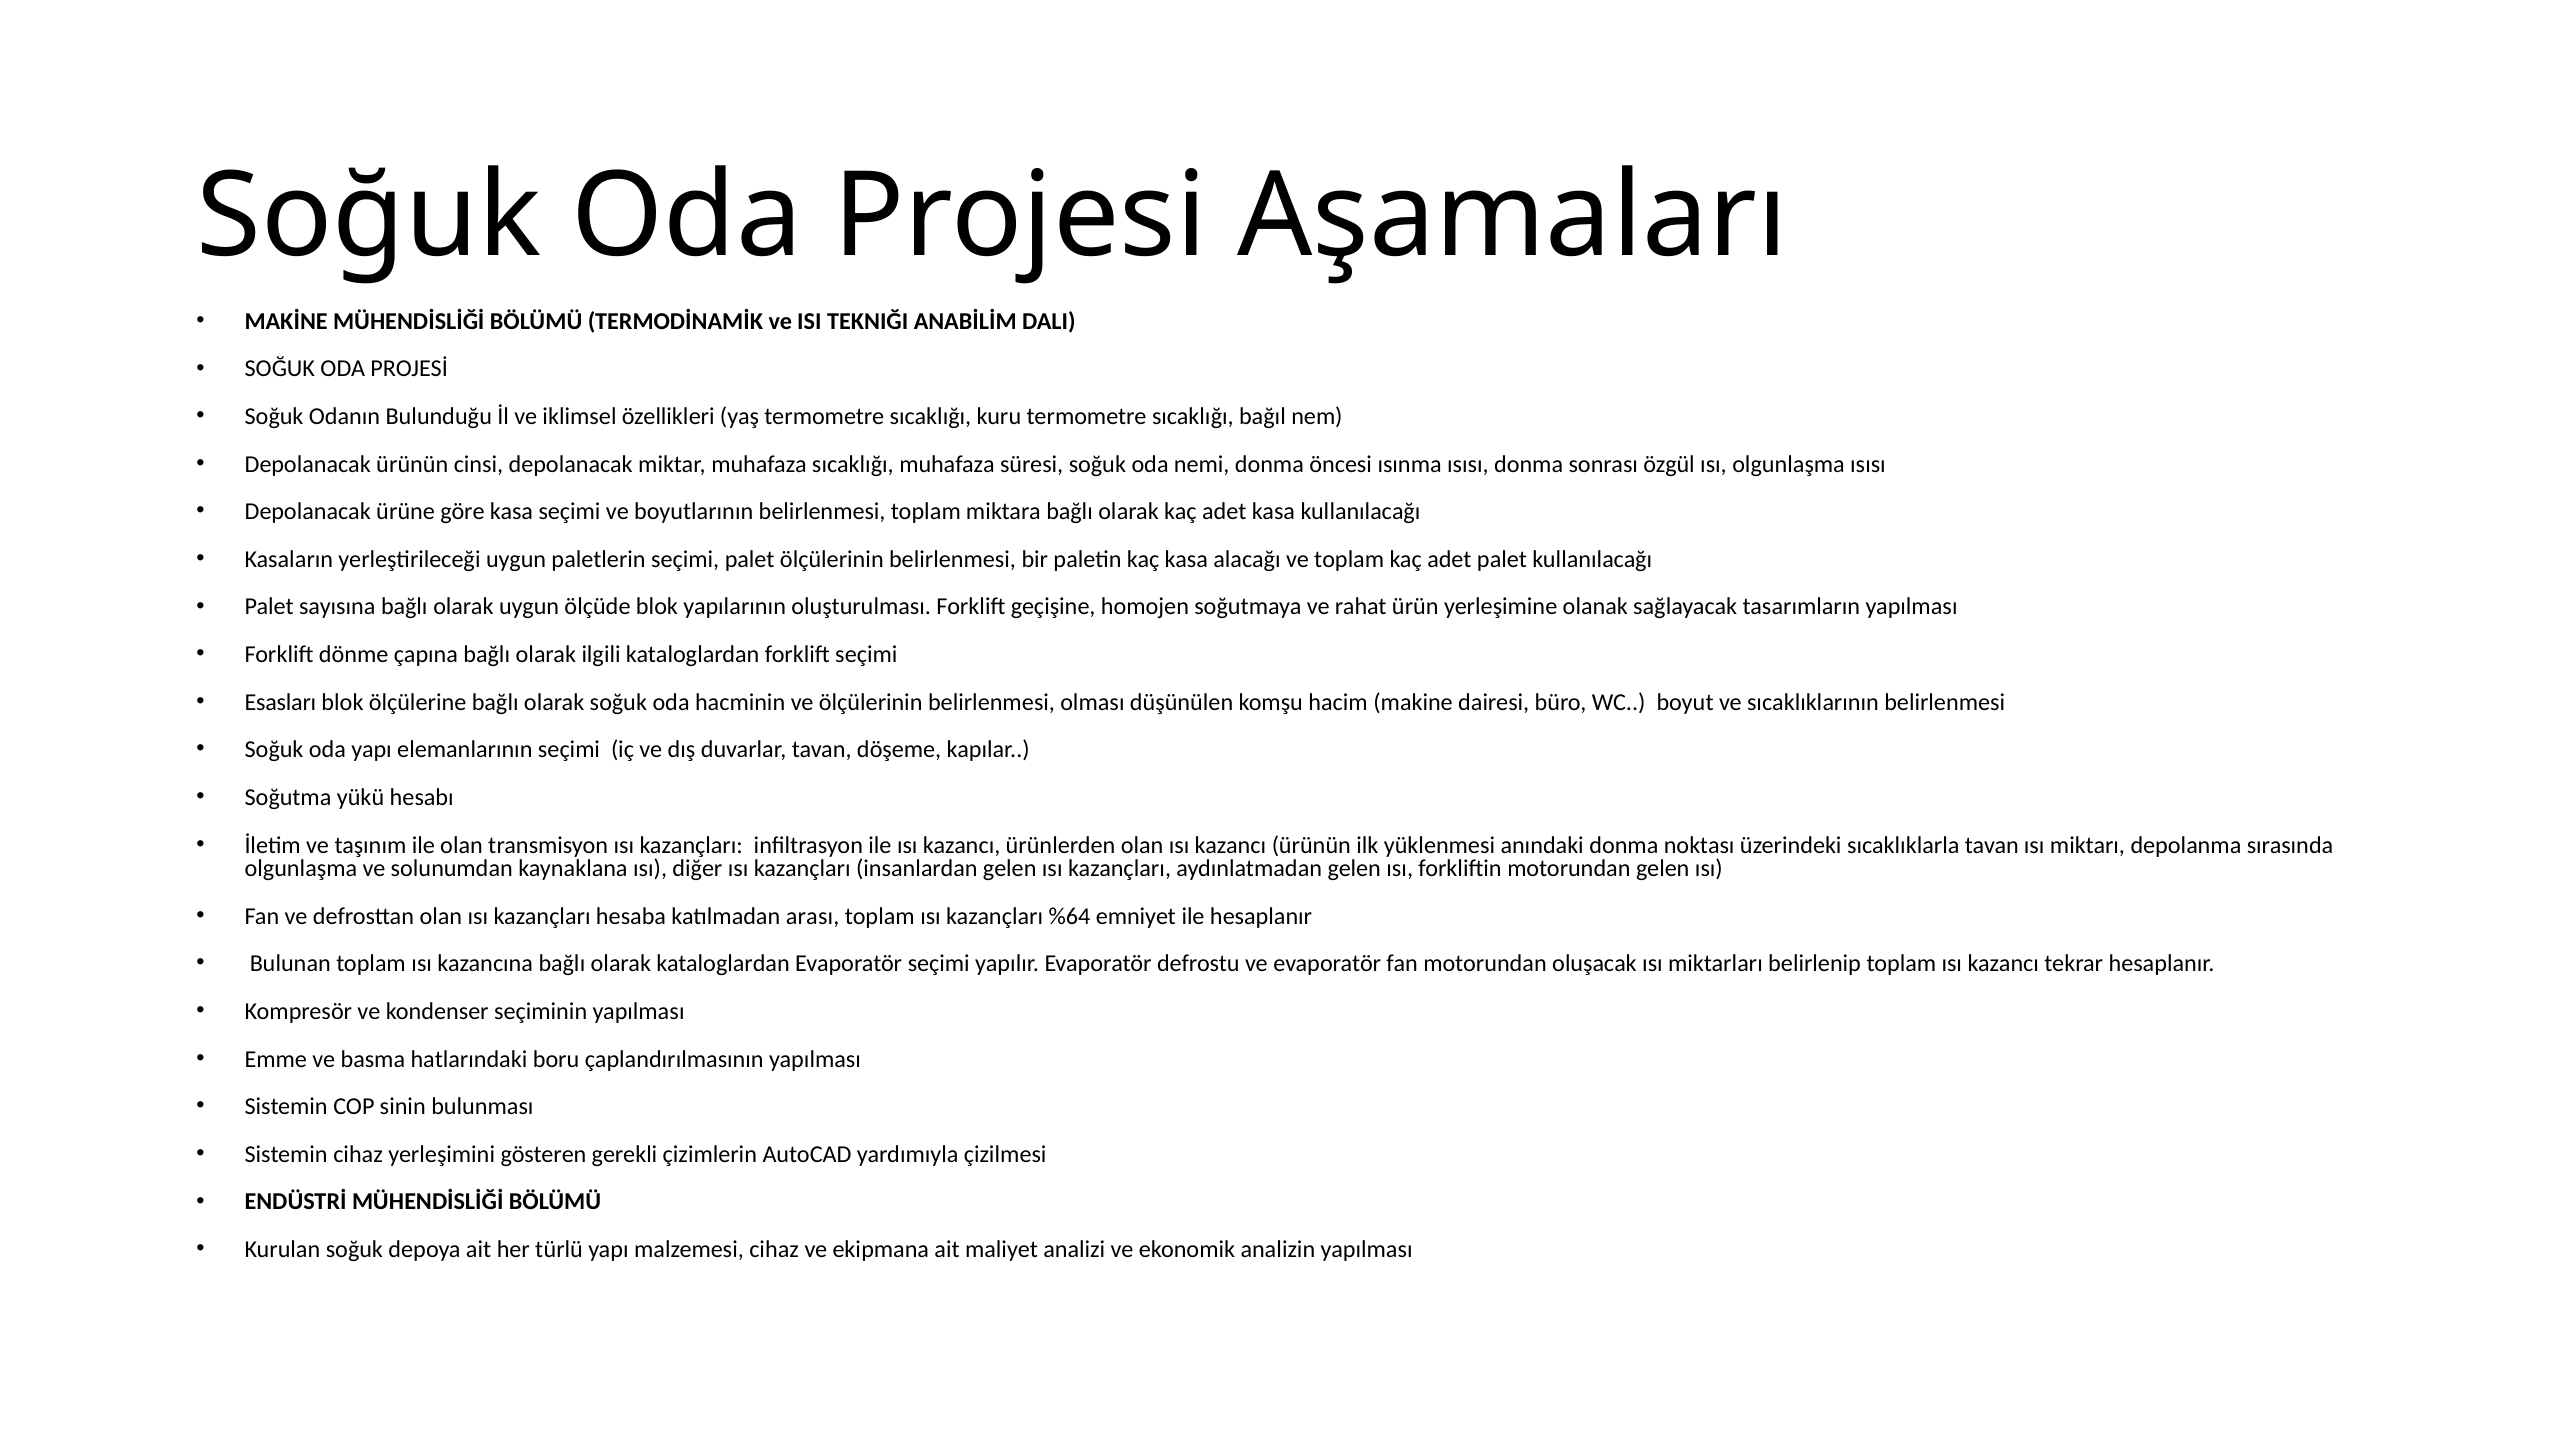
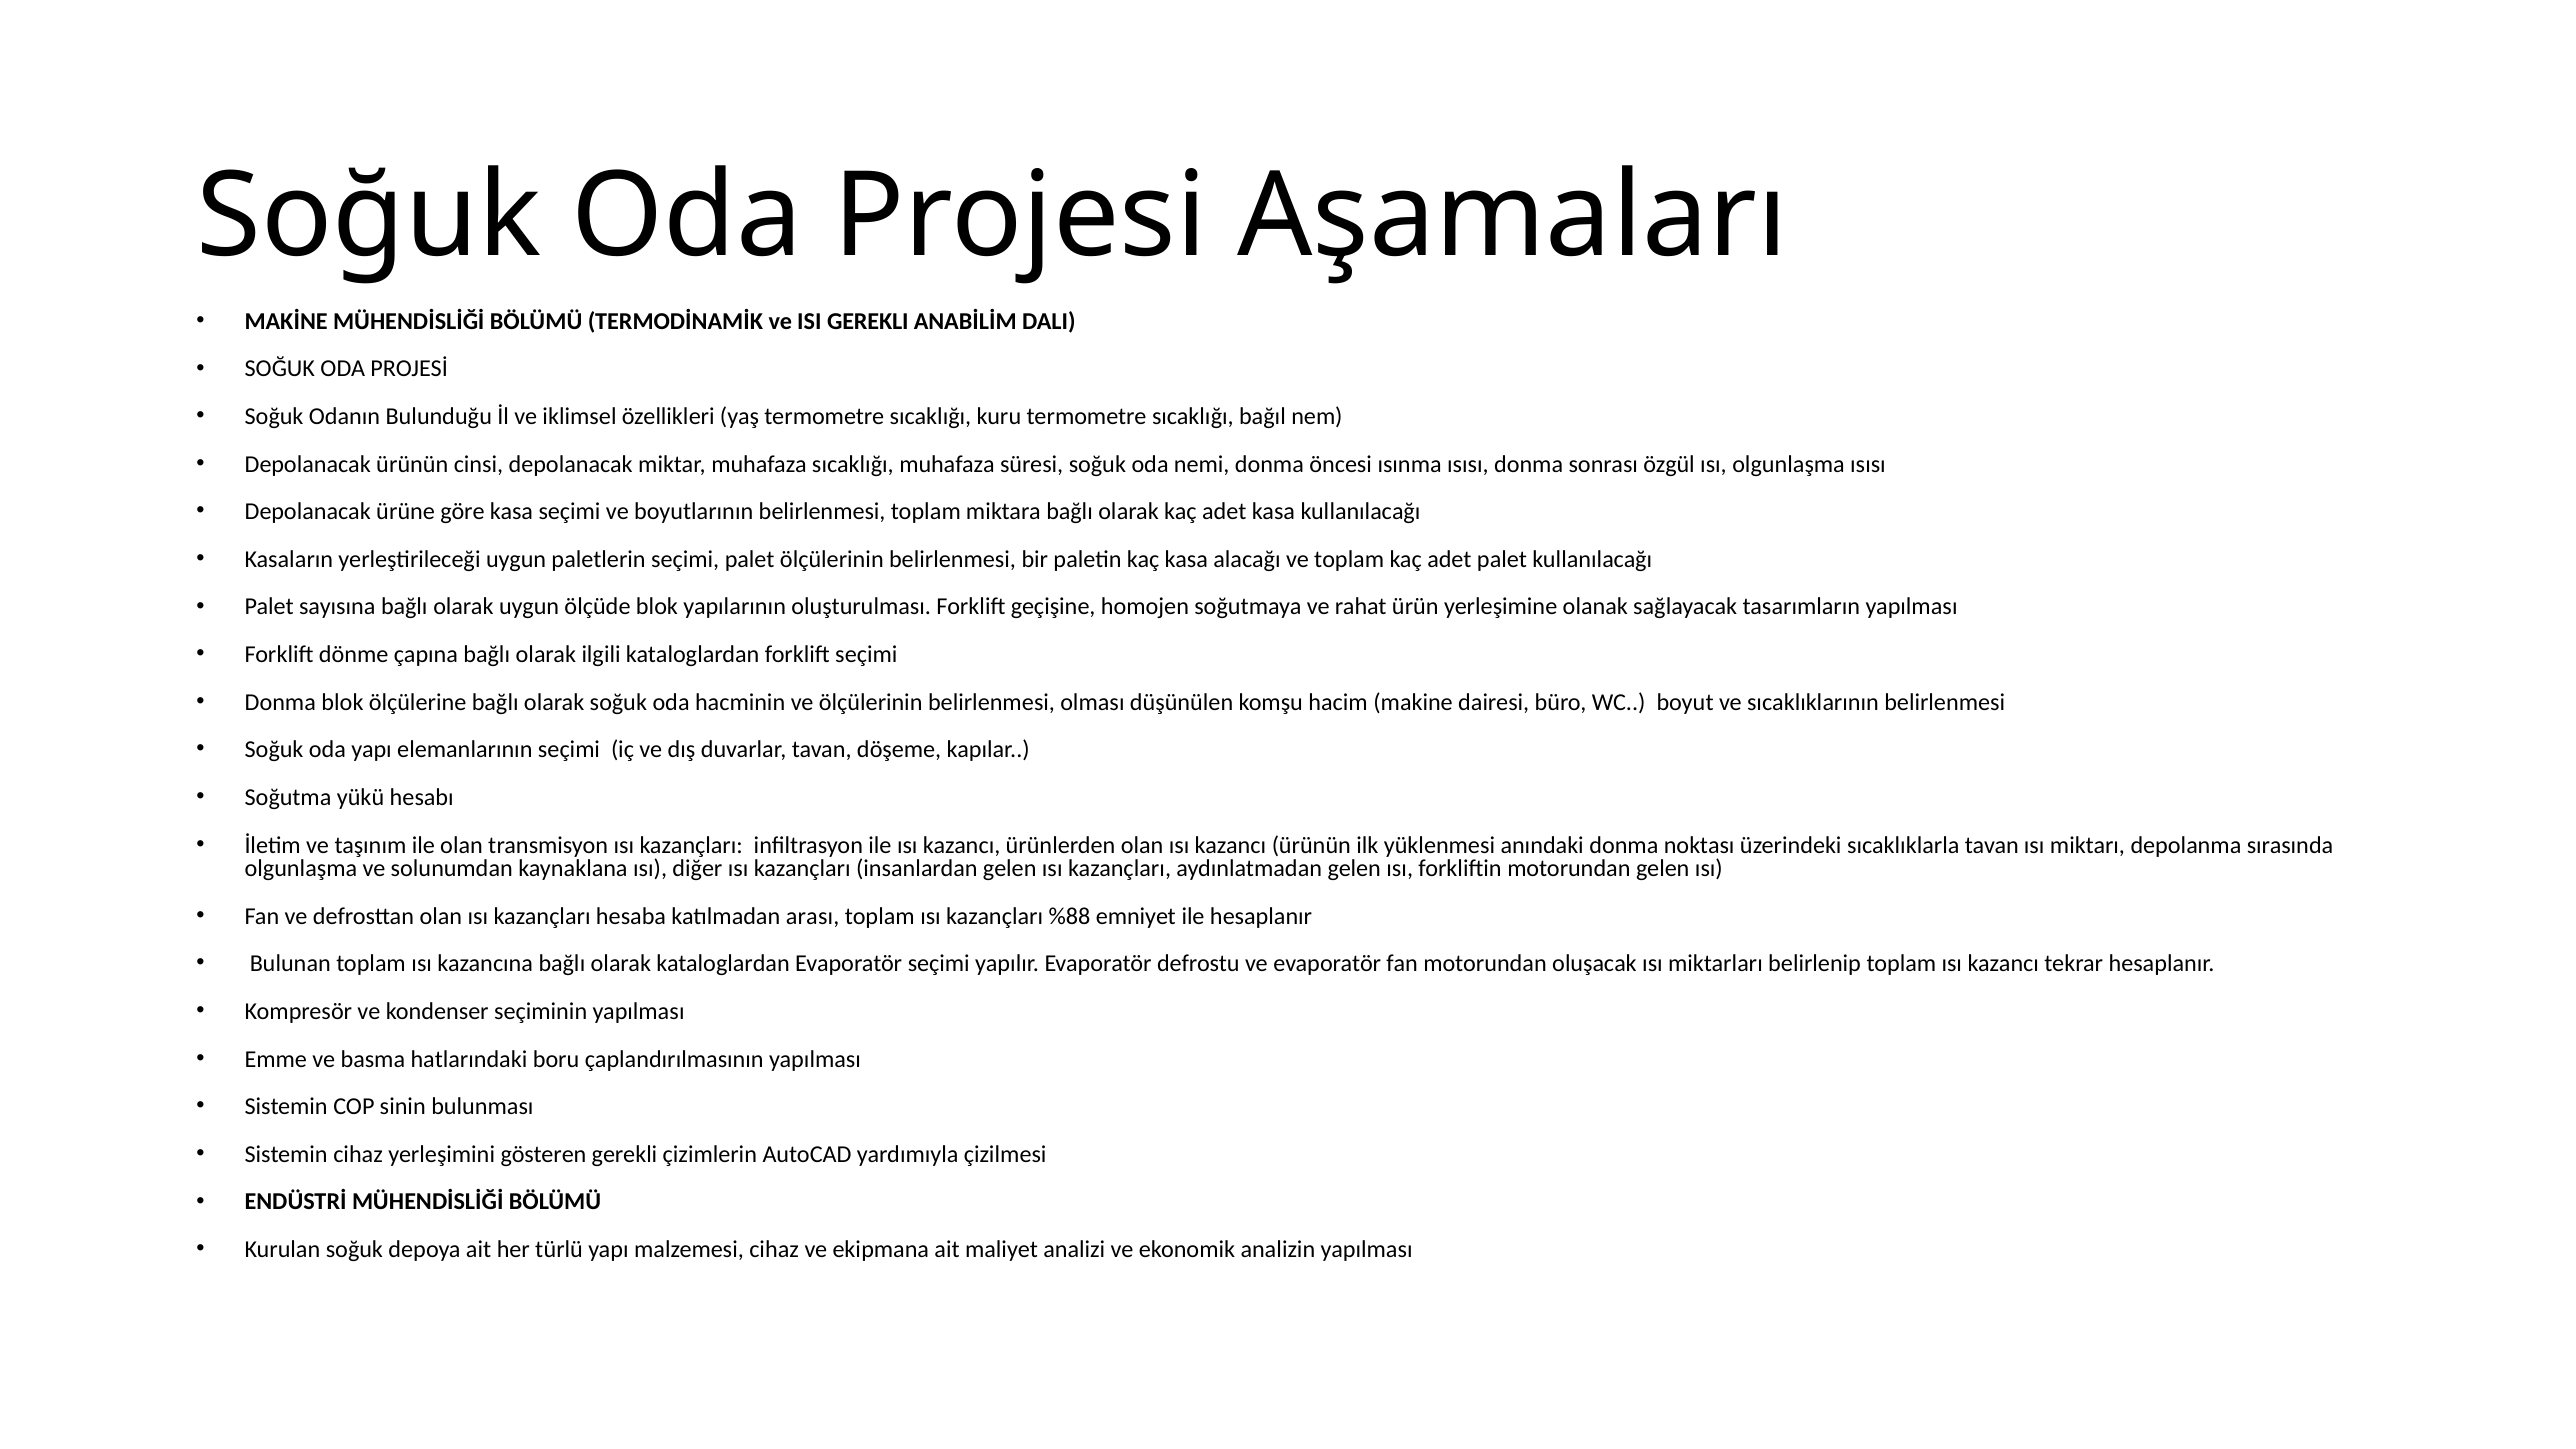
ISI TEKNIĞI: TEKNIĞI -> GEREKLI
Esasları at (280, 702): Esasları -> Donma
%64: %64 -> %88
